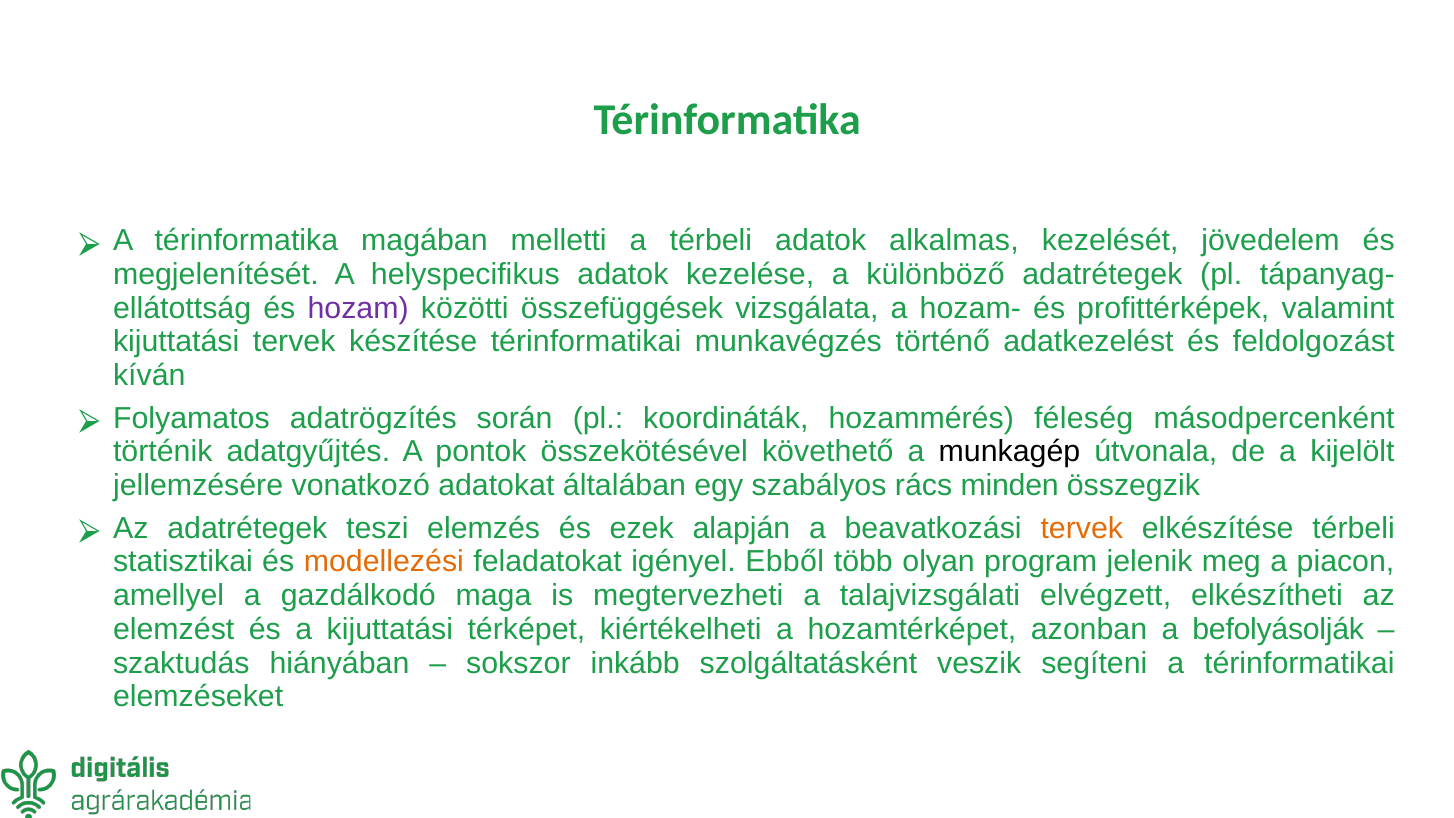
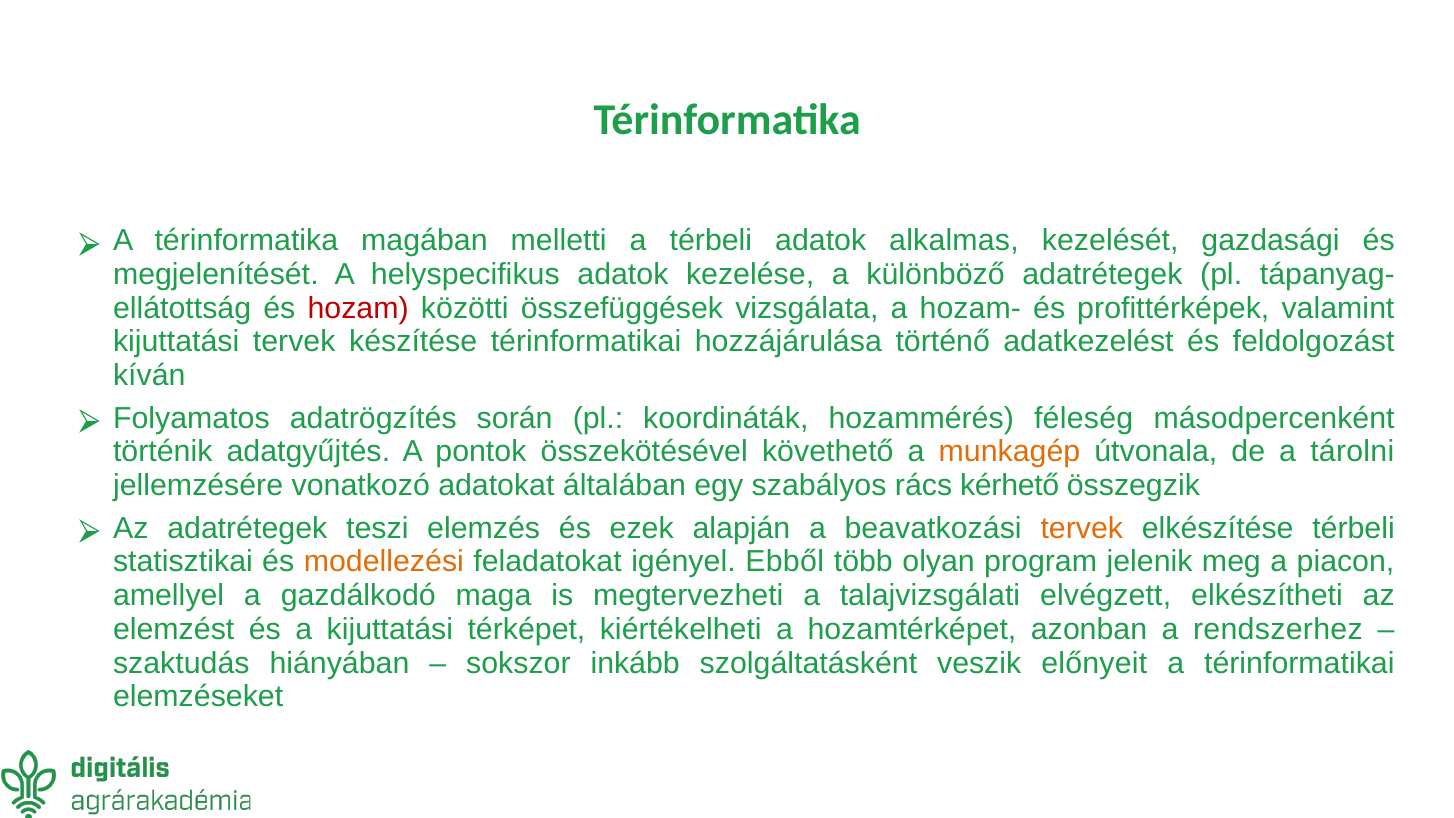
jövedelem: jövedelem -> gazdasági
hozam colour: purple -> red
munkavégzés: munkavégzés -> hozzájárulása
munkagép colour: black -> orange
kijelölt: kijelölt -> tárolni
minden: minden -> kérhető
befolyásolják: befolyásolják -> rendszerhez
segíteni: segíteni -> előnyeit
